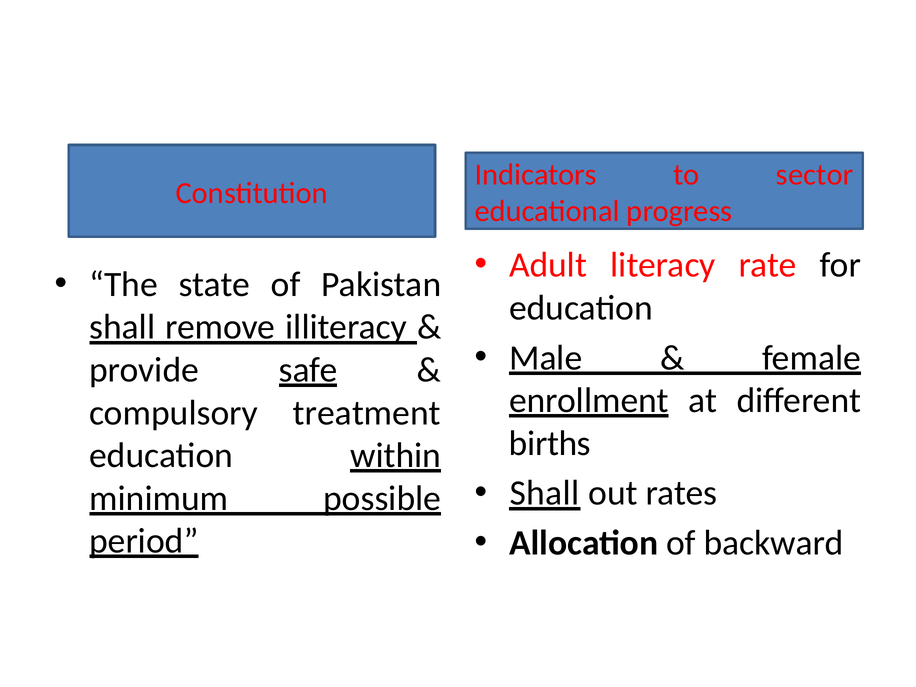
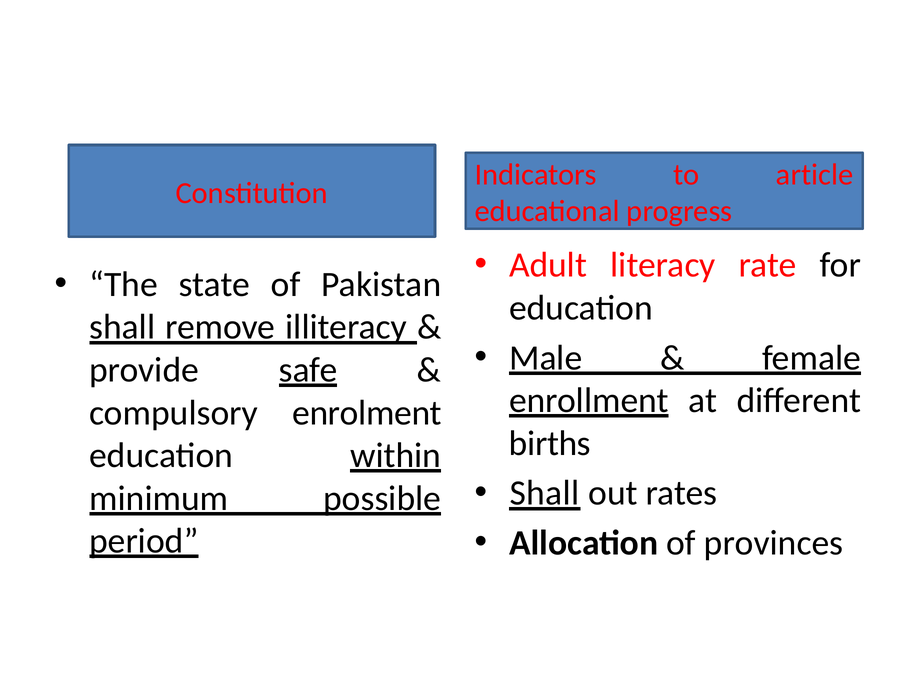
sector: sector -> article
treatment: treatment -> enrolment
backward: backward -> provinces
